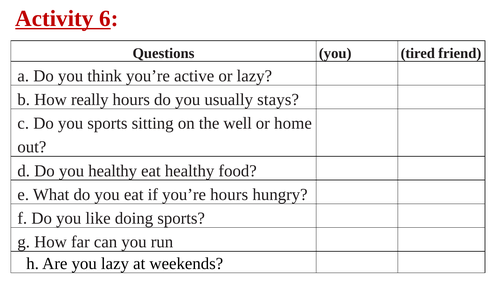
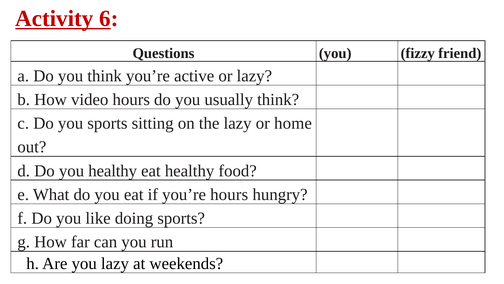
tired: tired -> fizzy
really: really -> video
usually stays: stays -> think
the well: well -> lazy
